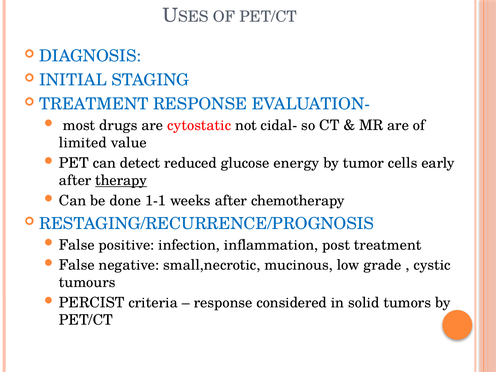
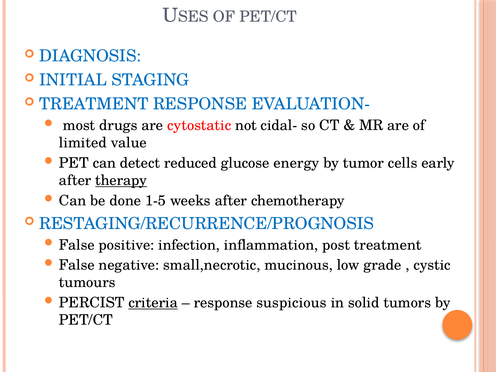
1-1: 1-1 -> 1-5
criteria underline: none -> present
considered: considered -> suspicious
